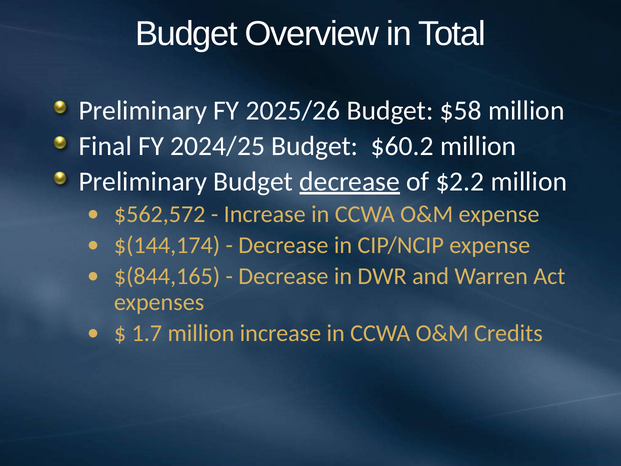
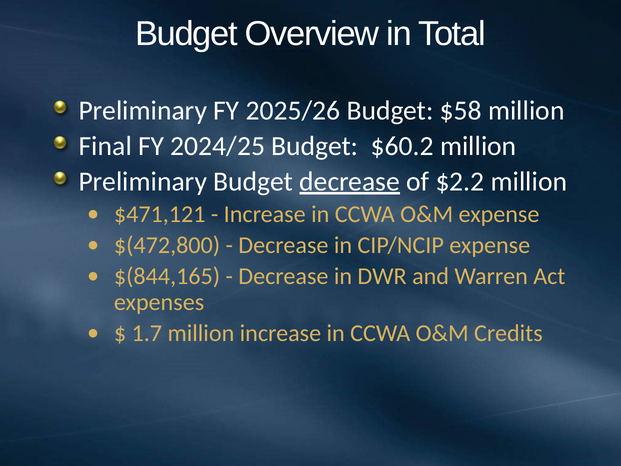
$562,572: $562,572 -> $471,121
$(144,174: $(144,174 -> $(472,800
